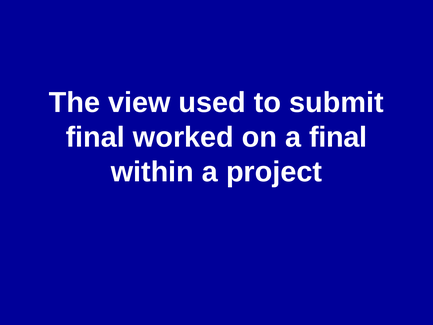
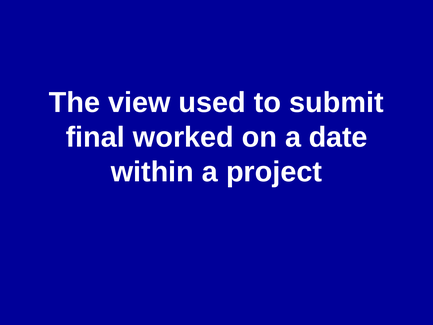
a final: final -> date
